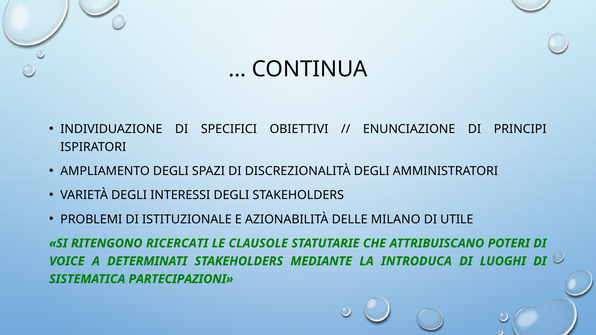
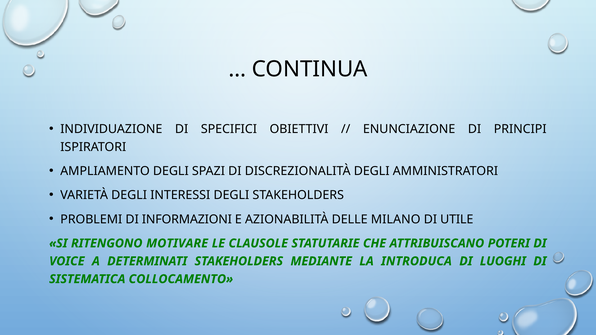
ISTITUZIONALE: ISTITUZIONALE -> INFORMAZIONI
RICERCATI: RICERCATI -> MOTIVARE
PARTECIPAZIONI: PARTECIPAZIONI -> COLLOCAMENTO
